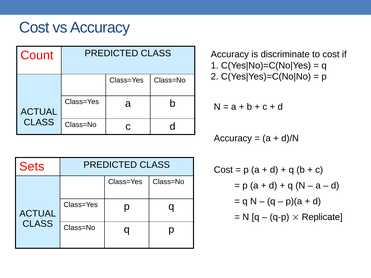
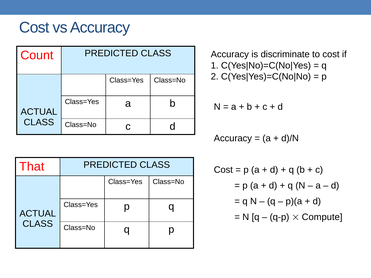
Sets: Sets -> That
Replicate: Replicate -> Compute
